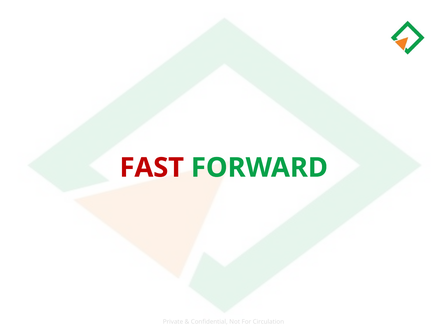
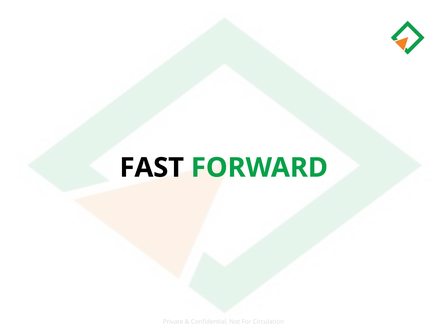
FAST colour: red -> black
